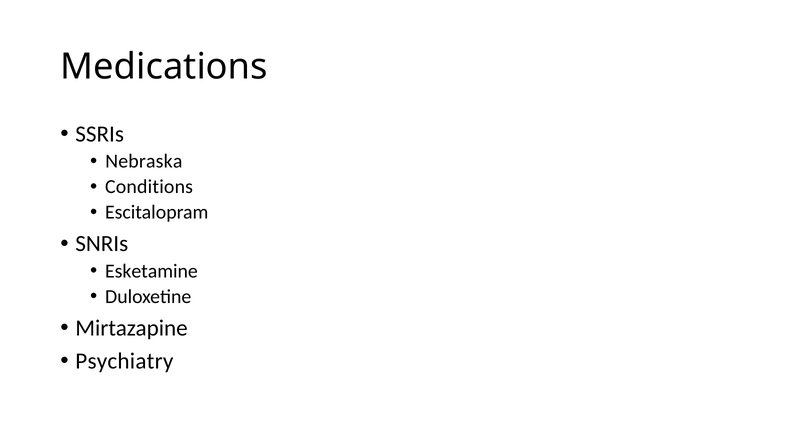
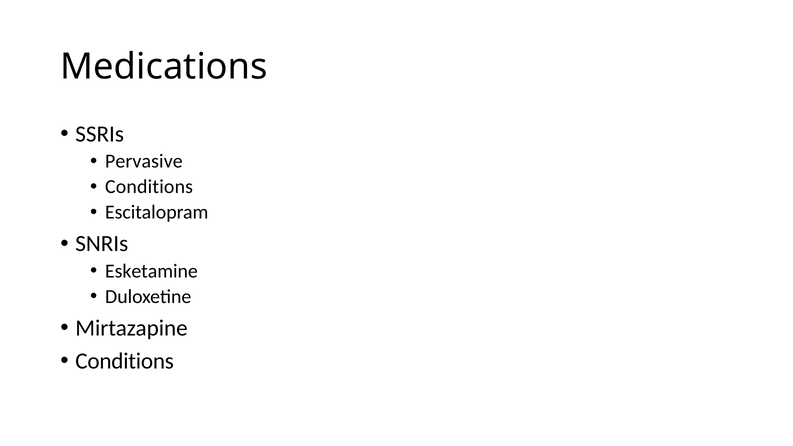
Nebraska: Nebraska -> Pervasive
Psychiatry at (124, 361): Psychiatry -> Conditions
